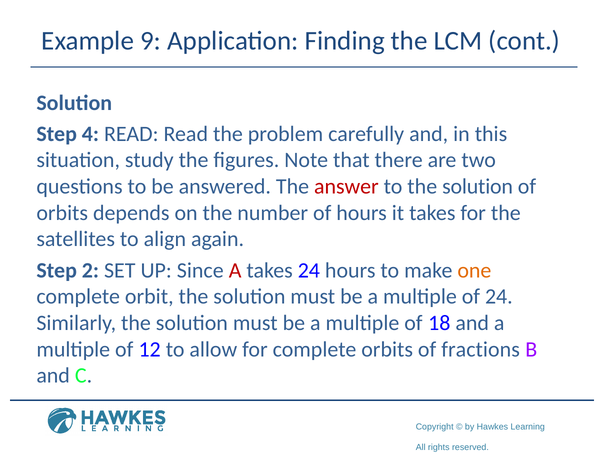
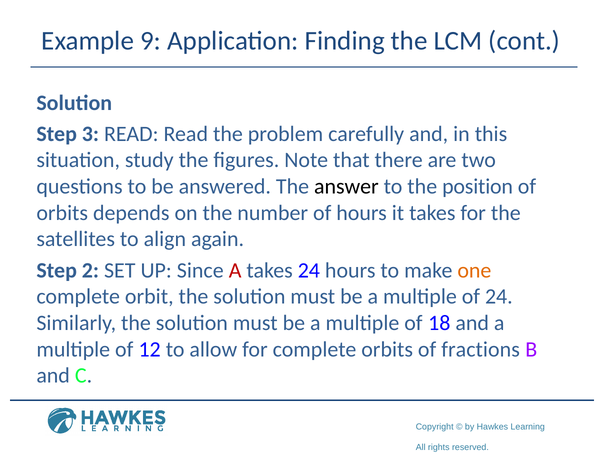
4: 4 -> 3
answer colour: red -> black
to the solution: solution -> position
